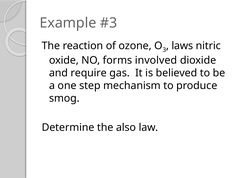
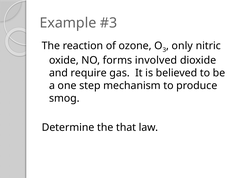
laws: laws -> only
also: also -> that
